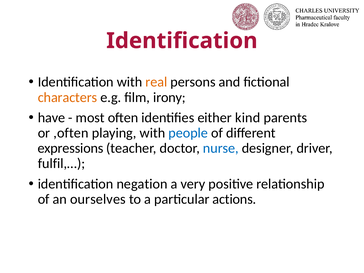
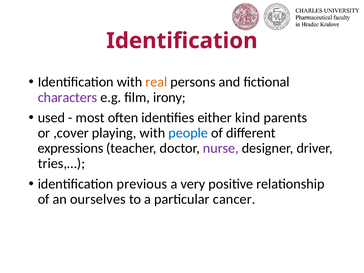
characters colour: orange -> purple
have: have -> used
,often: ,often -> ,cover
nurse colour: blue -> purple
fulfil,…: fulfil,… -> tries,…
negation: negation -> previous
actions: actions -> cancer
